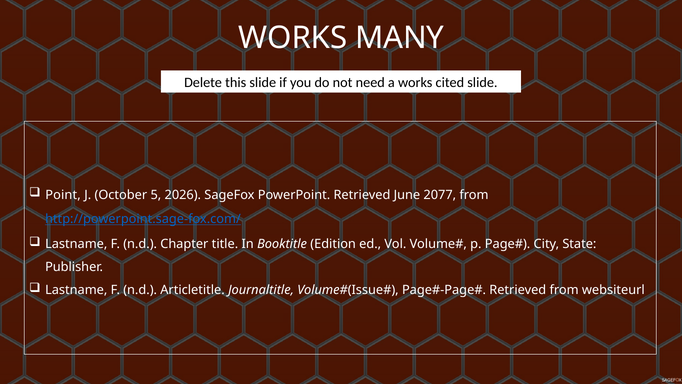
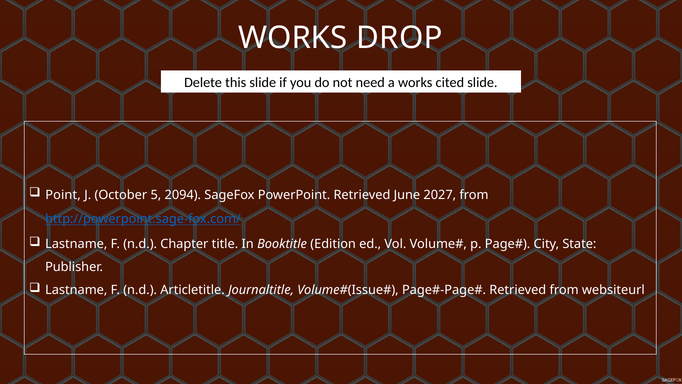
MANY: MANY -> DROP
2026: 2026 -> 2094
2077: 2077 -> 2027
